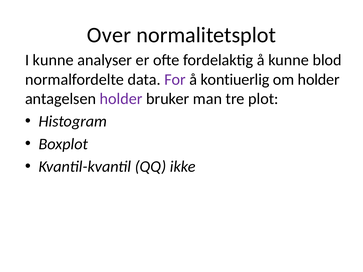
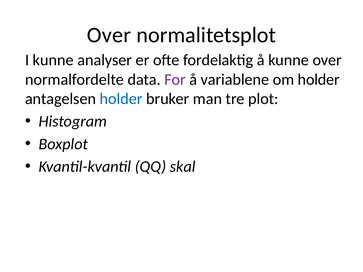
kunne blod: blod -> over
kontiuerlig: kontiuerlig -> variablene
holder at (121, 99) colour: purple -> blue
ikke: ikke -> skal
